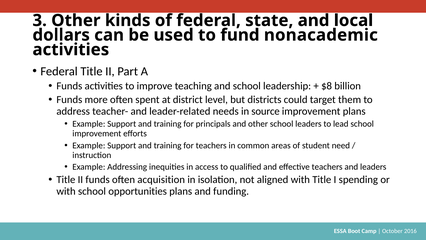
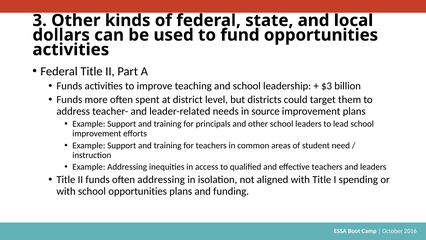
fund nonacademic: nonacademic -> opportunities
$8: $8 -> $3
often acquisition: acquisition -> addressing
